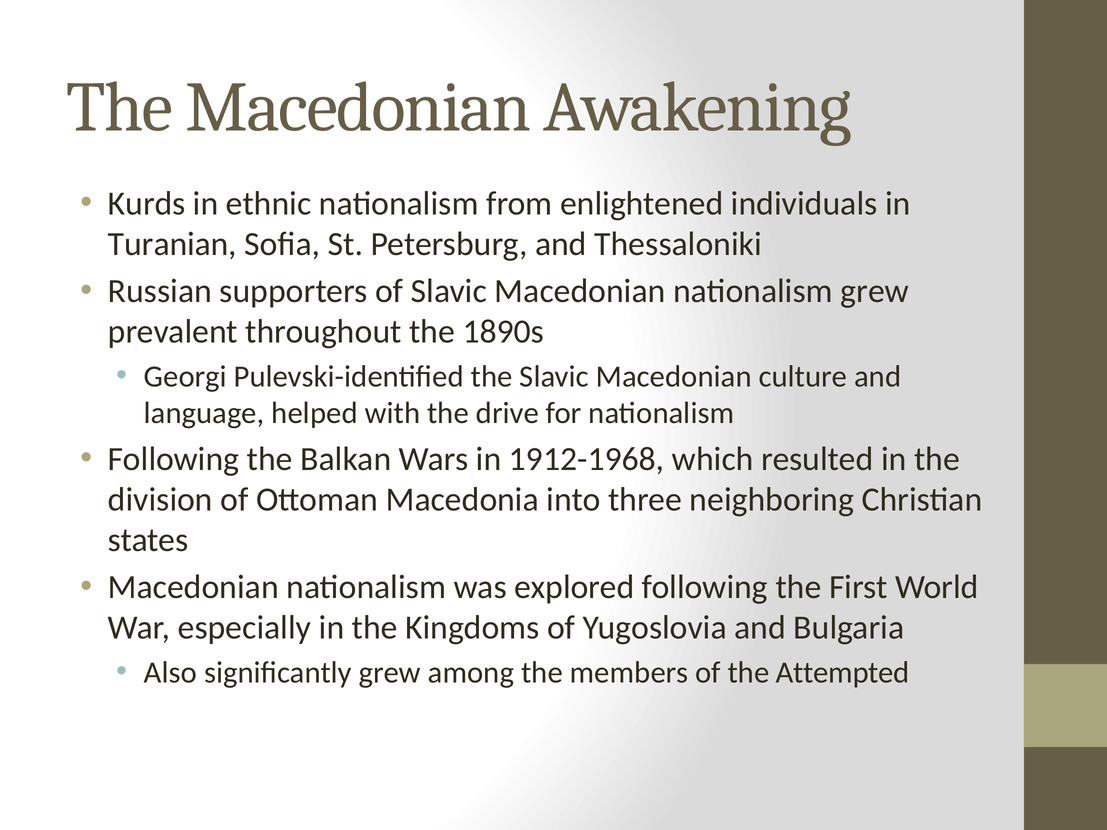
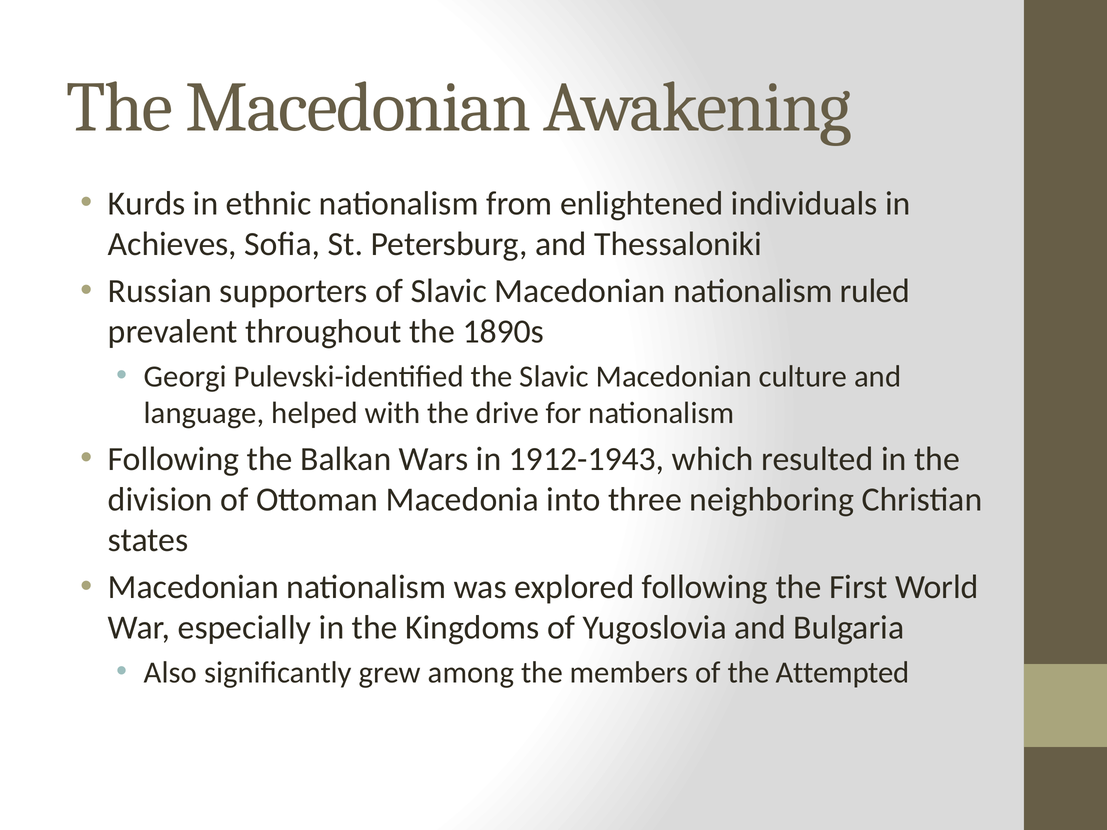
Turanian: Turanian -> Achieves
nationalism grew: grew -> ruled
1912-1968: 1912-1968 -> 1912-1943
